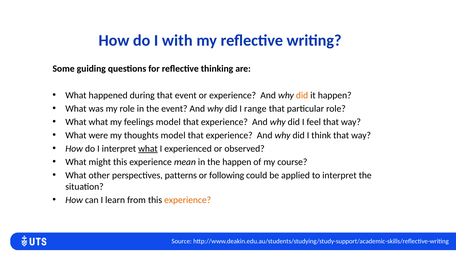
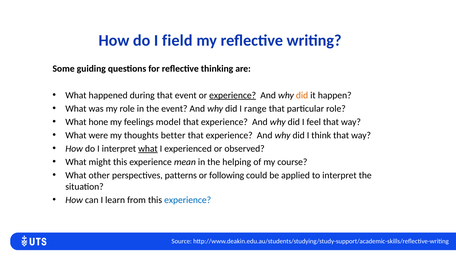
with: with -> field
experience at (233, 95) underline: none -> present
What what: what -> hone
thoughts model: model -> better
the happen: happen -> helping
experience at (188, 200) colour: orange -> blue
